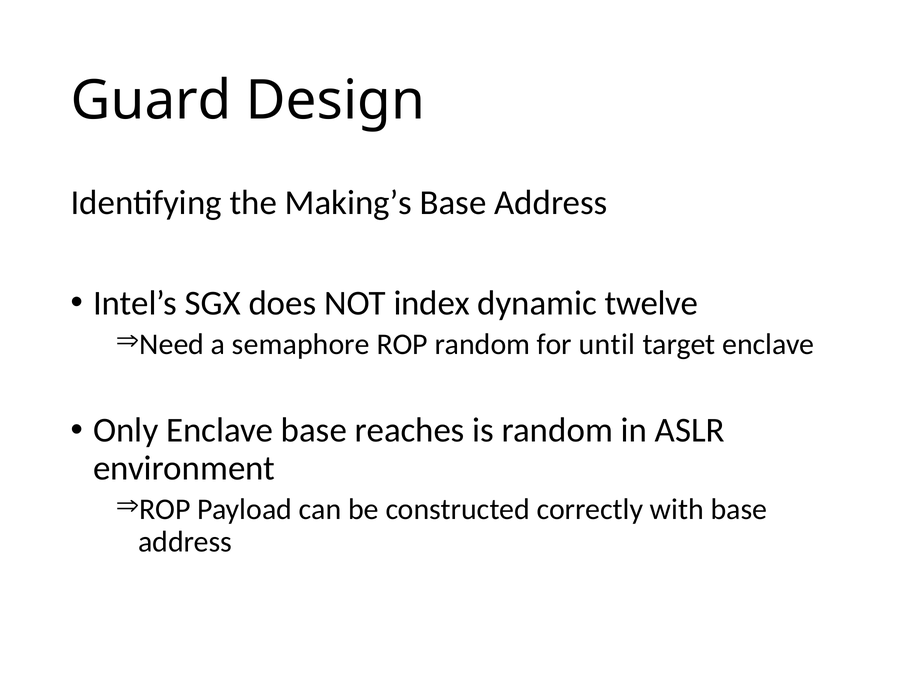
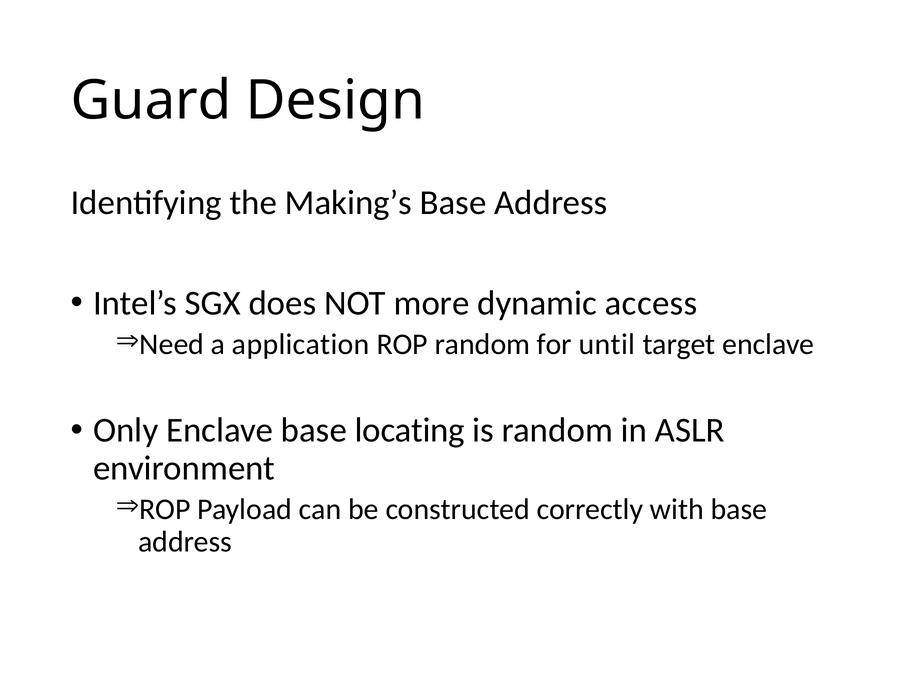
index: index -> more
twelve: twelve -> access
semaphore: semaphore -> application
reaches: reaches -> locating
